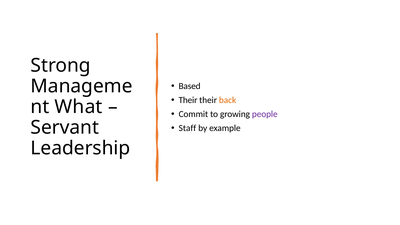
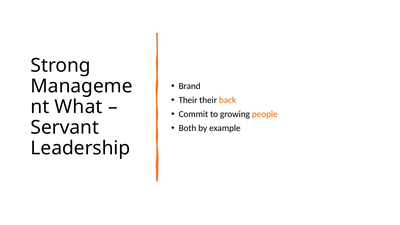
Based: Based -> Brand
people colour: purple -> orange
Staff: Staff -> Both
